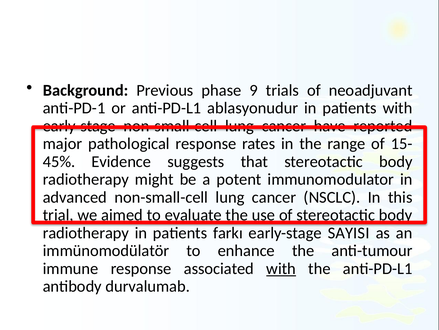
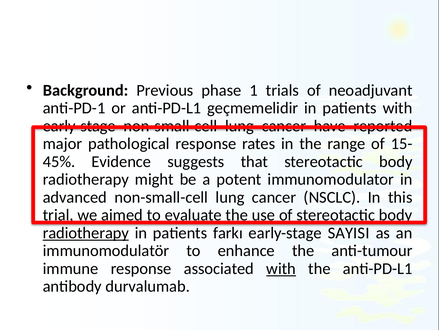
9: 9 -> 1
ablasyonudur: ablasyonudur -> geçmemelidir
radiotherapy at (86, 232) underline: none -> present
immünomodülatör: immünomodülatör -> immunomodulatör
